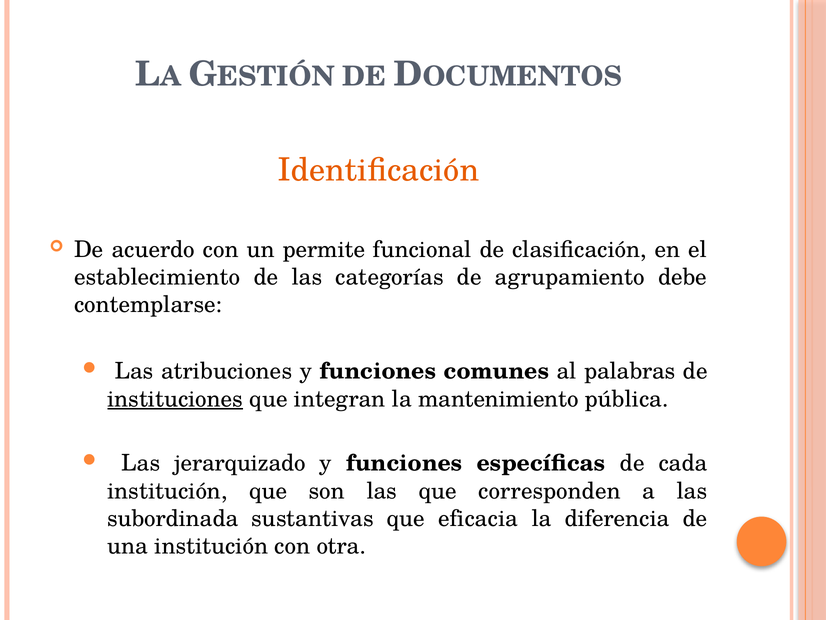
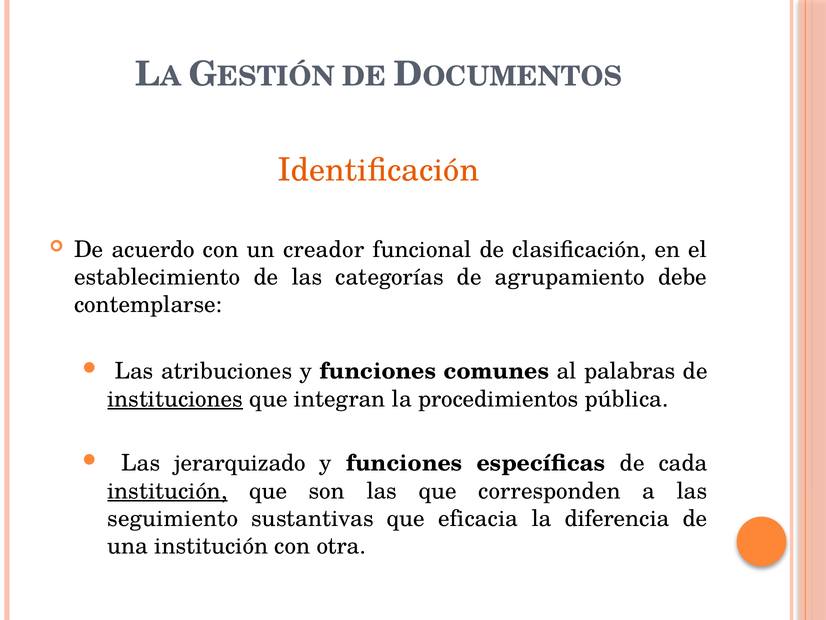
permite: permite -> creador
mantenimiento: mantenimiento -> procedimientos
institución at (167, 491) underline: none -> present
subordinada: subordinada -> seguimiento
